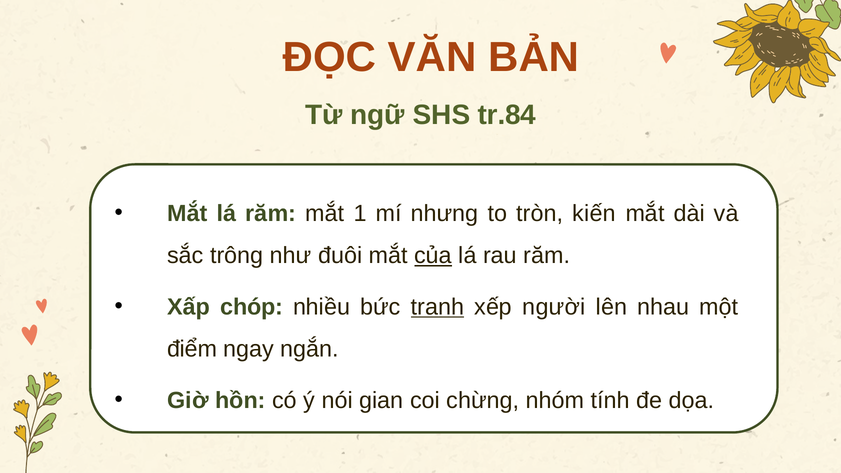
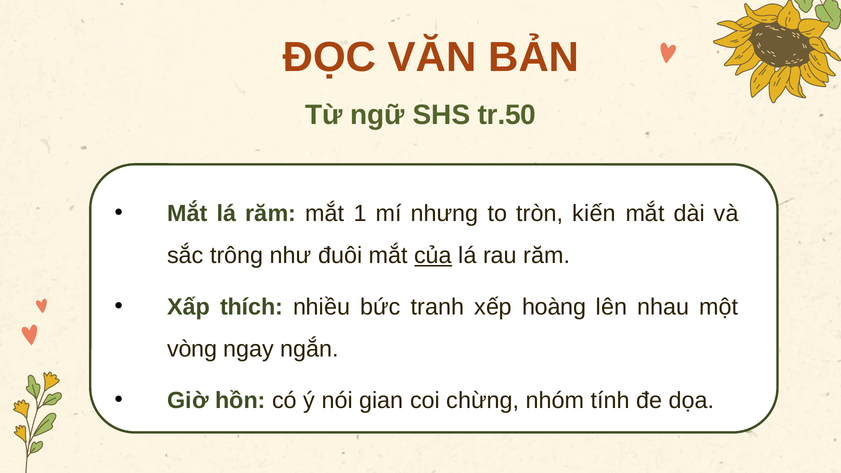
tr.84: tr.84 -> tr.50
chóp: chóp -> thích
tranh underline: present -> none
người: người -> hoàng
điểm: điểm -> vòng
